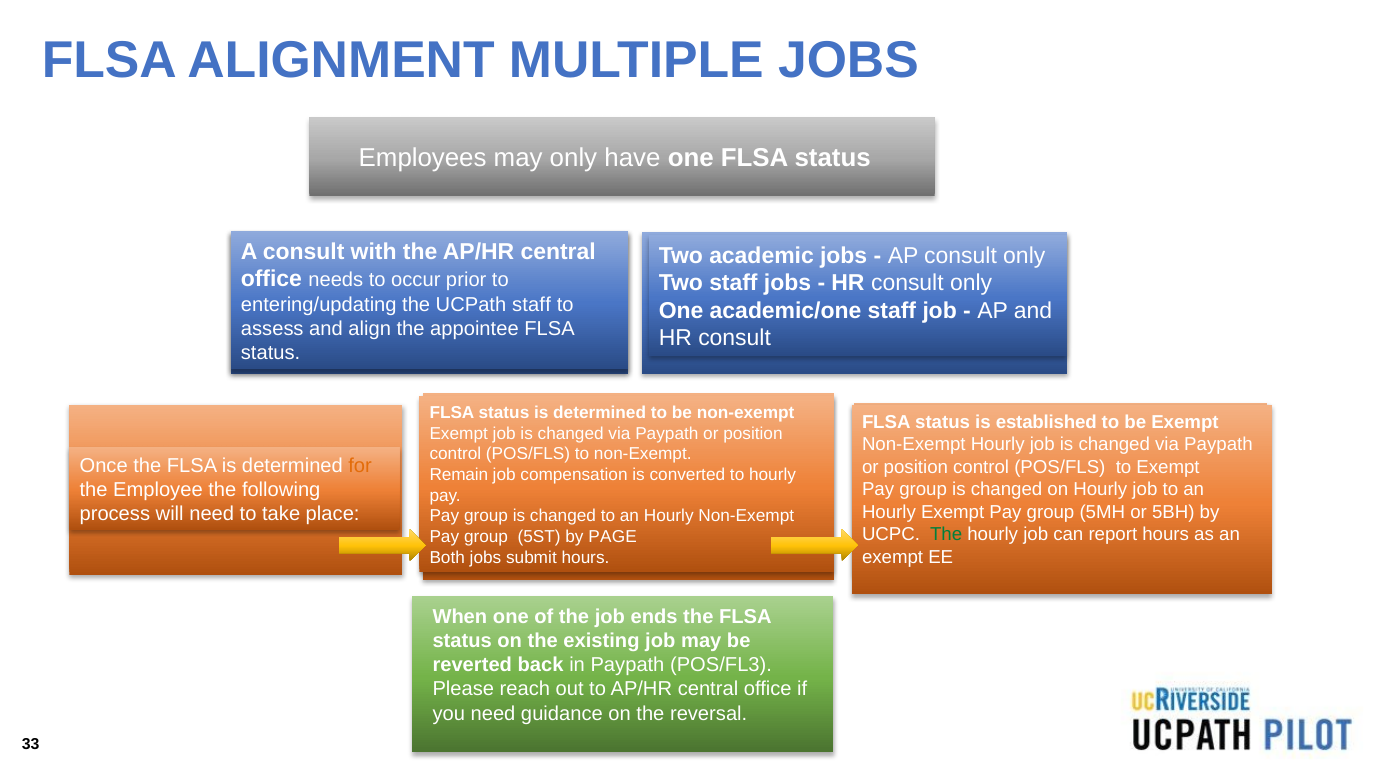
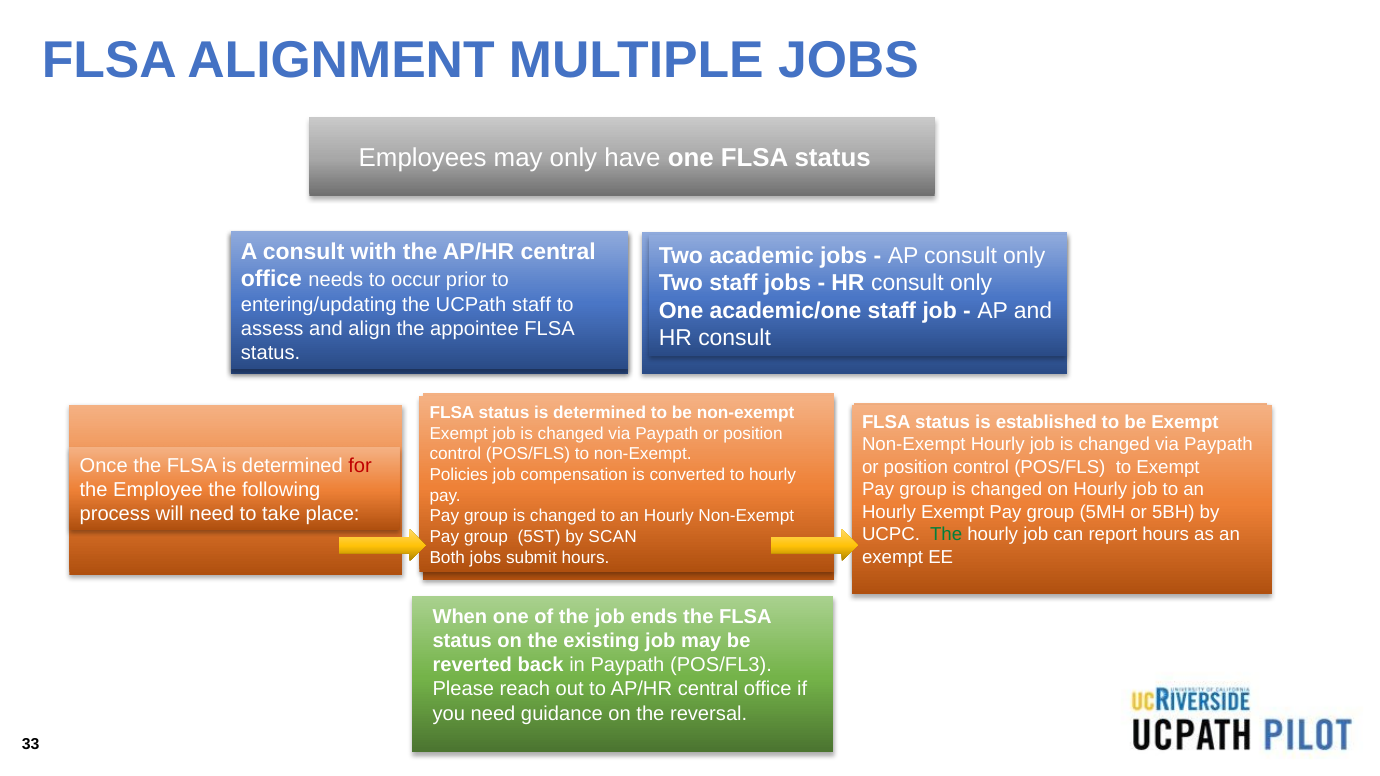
for colour: orange -> red
Remain: Remain -> Policies
PAGE: PAGE -> SCAN
